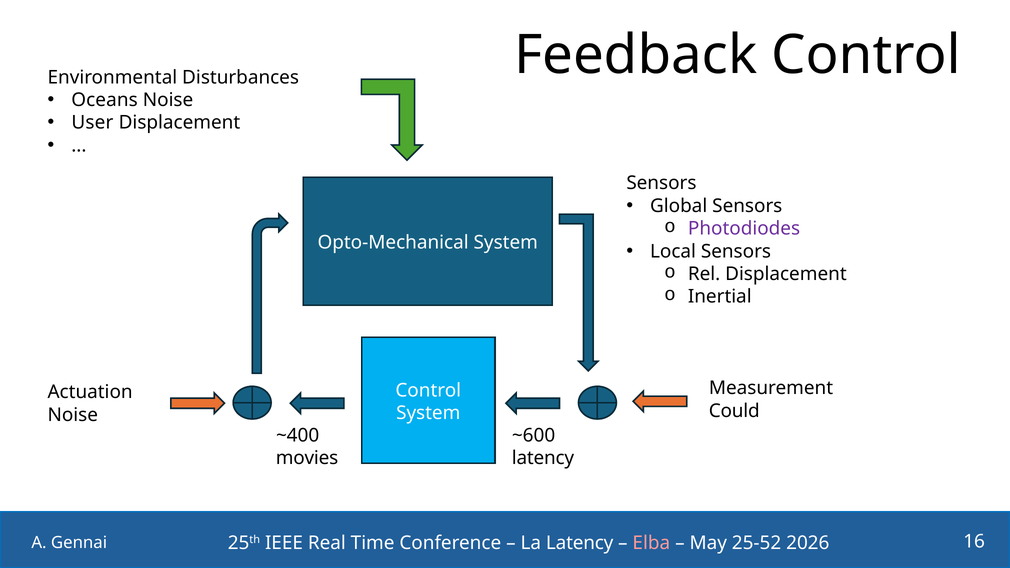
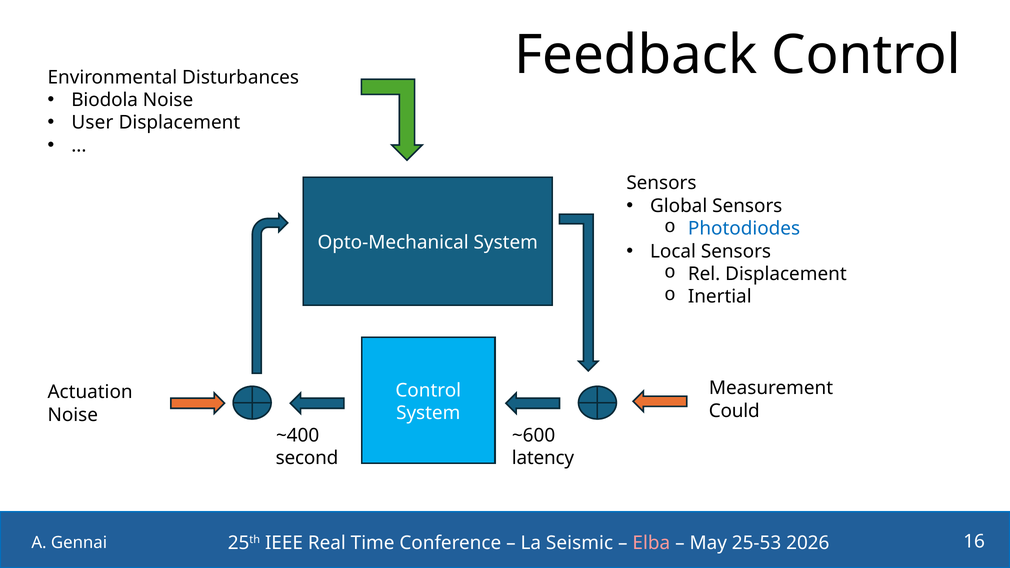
Oceans: Oceans -> Biodola
Photodiodes colour: purple -> blue
movies: movies -> second
La Latency: Latency -> Seismic
25-52: 25-52 -> 25-53
